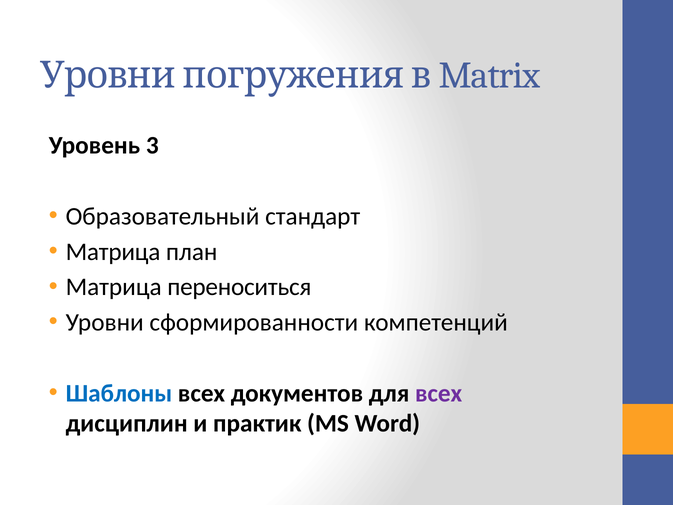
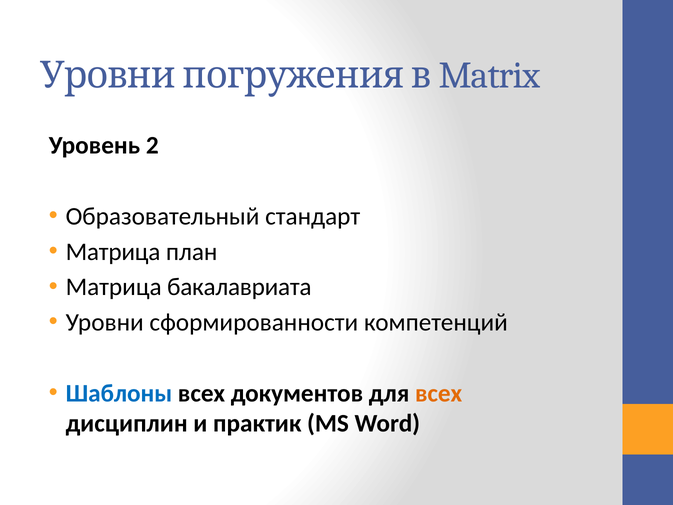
3: 3 -> 2
переноситься: переноситься -> бакалавриата
всех at (439, 393) colour: purple -> orange
